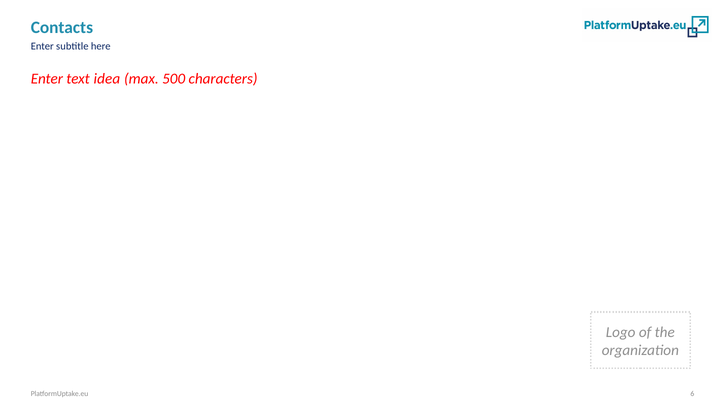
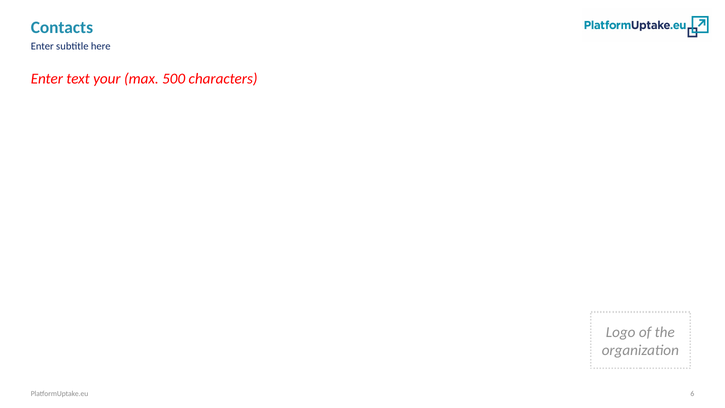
idea: idea -> your
